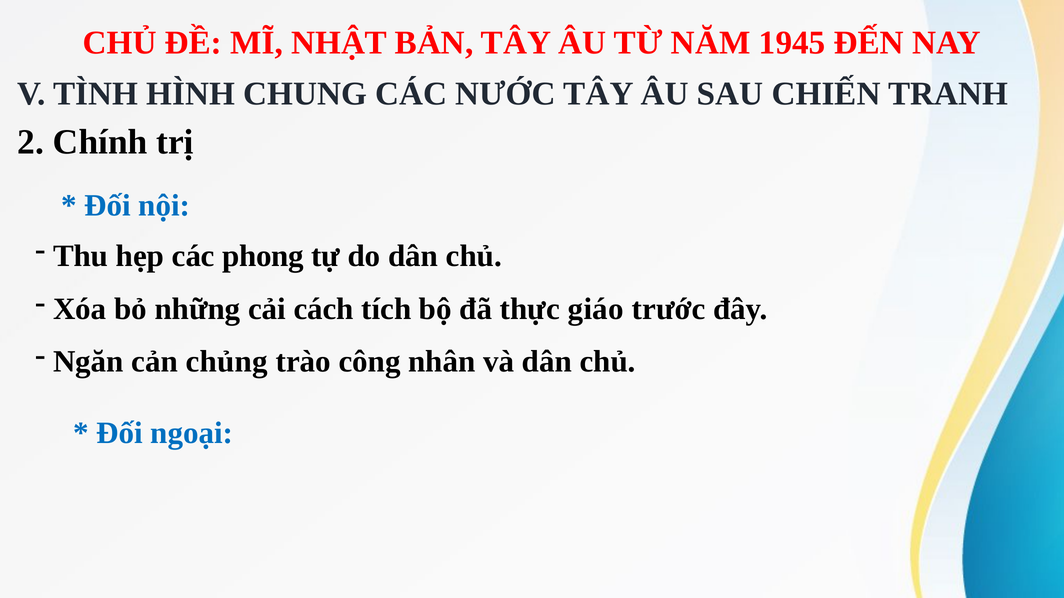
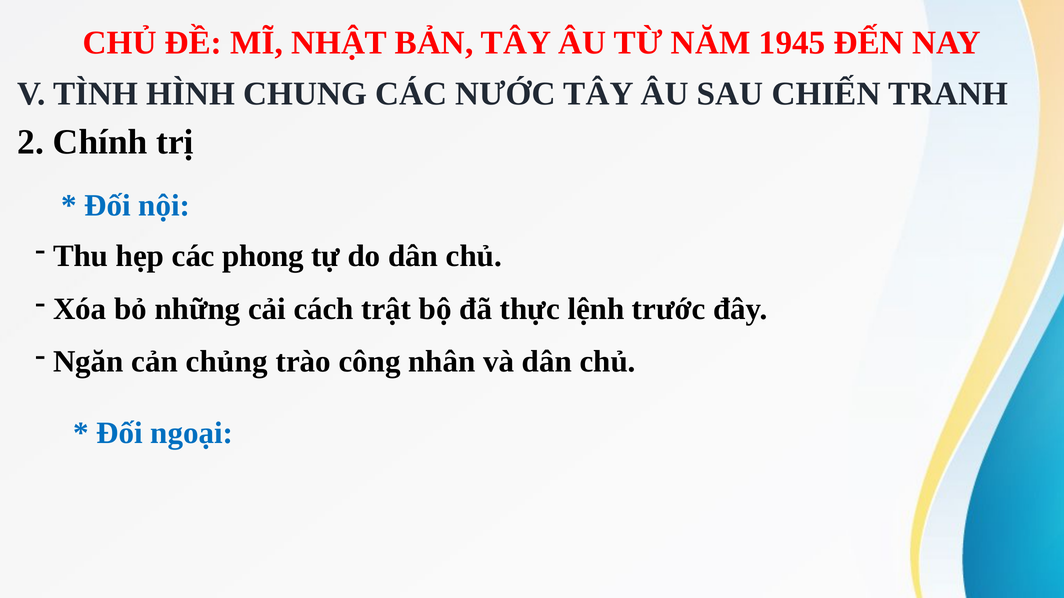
tích: tích -> trật
giáo: giáo -> lệnh
